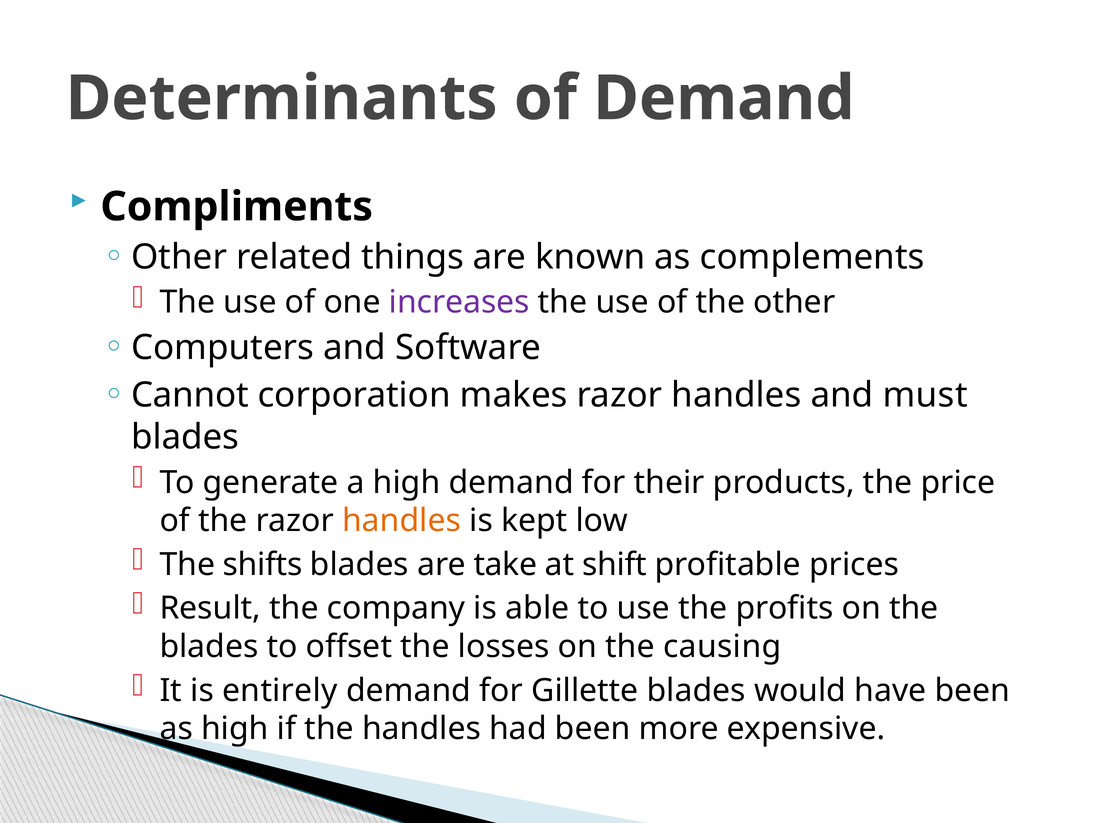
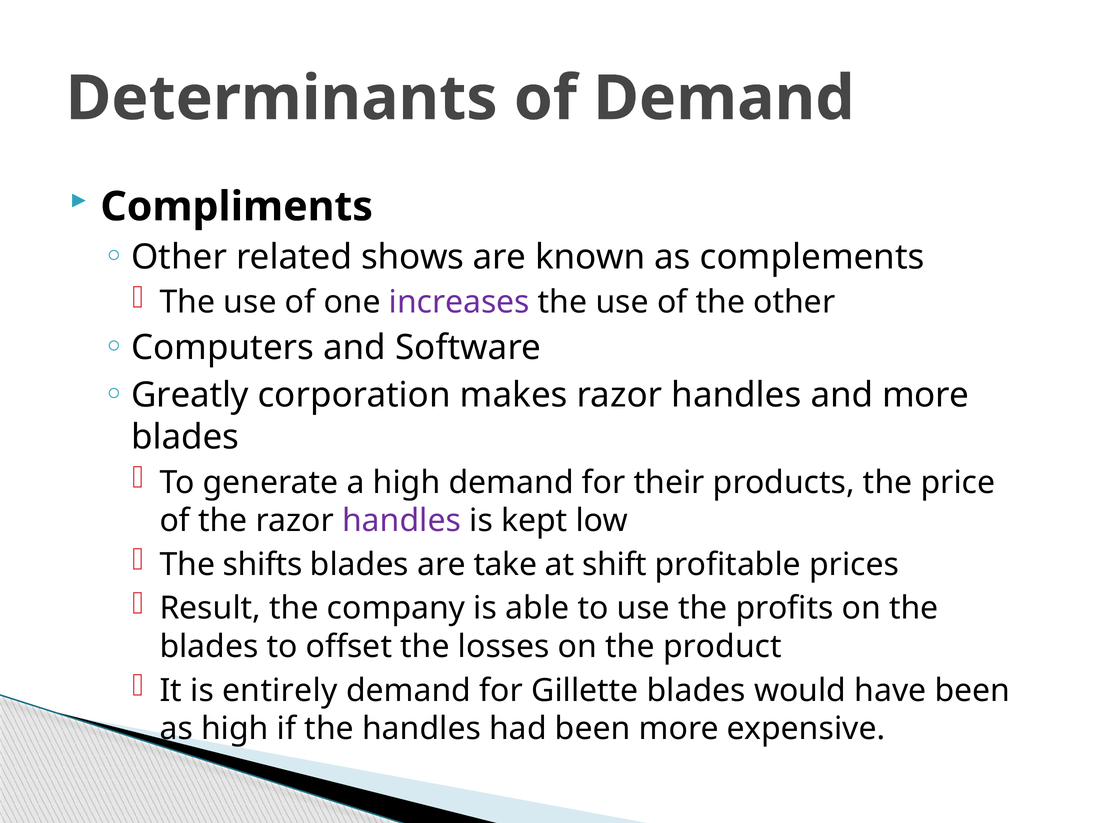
things: things -> shows
Cannot: Cannot -> Greatly
and must: must -> more
handles at (402, 521) colour: orange -> purple
causing: causing -> product
